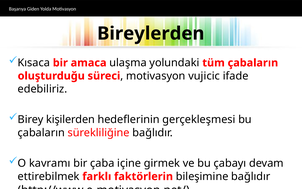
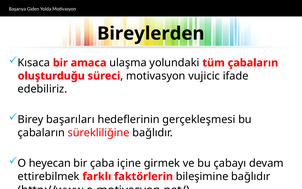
kişilerden: kişilerden -> başarıları
kavramı: kavramı -> heyecan
